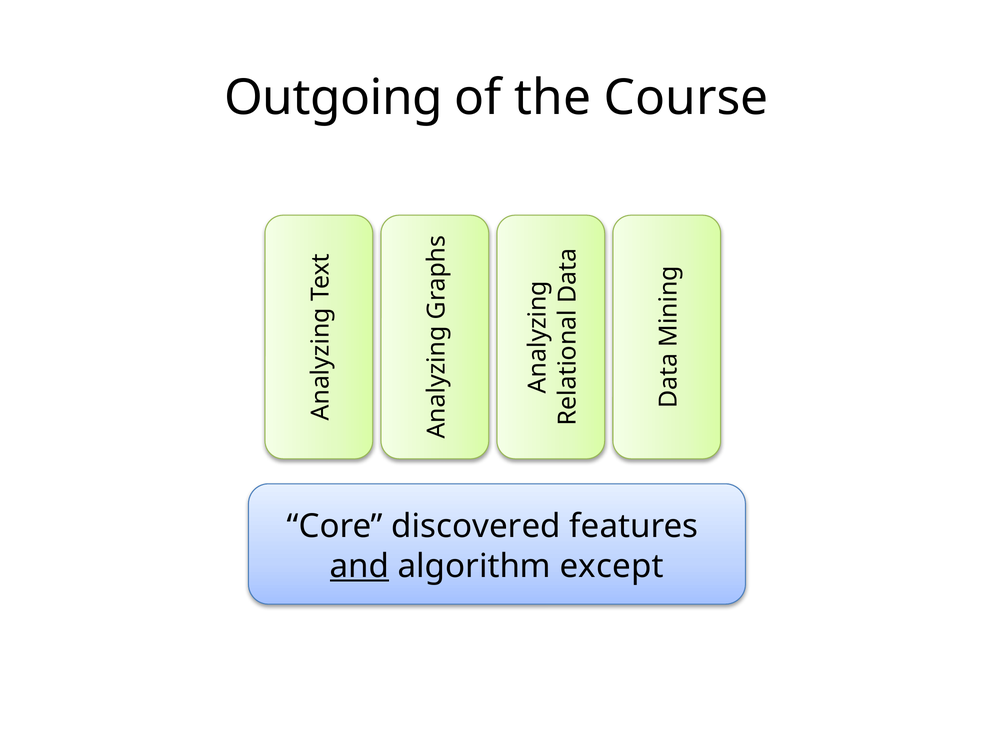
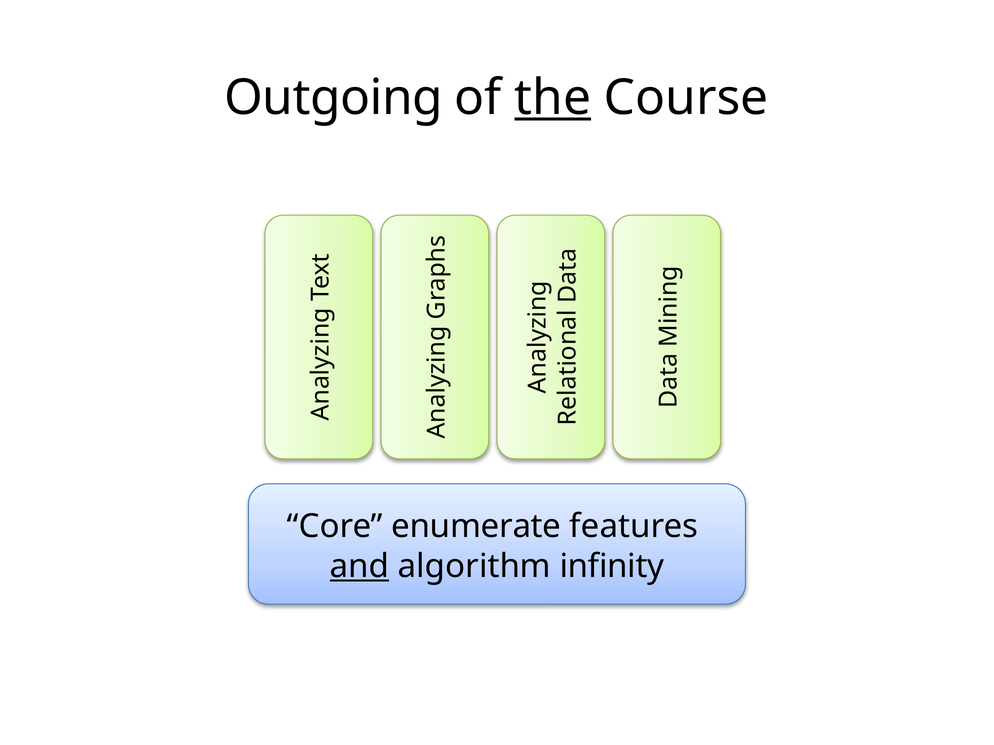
the underline: none -> present
discovered: discovered -> enumerate
except: except -> infinity
